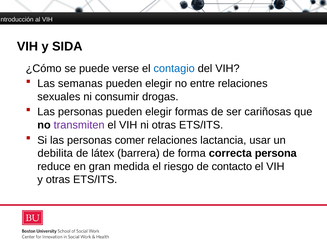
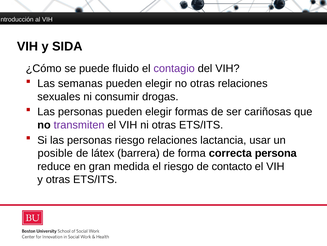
verse: verse -> fluido
contagio colour: blue -> purple
no entre: entre -> otras
personas comer: comer -> riesgo
debilita: debilita -> posible
